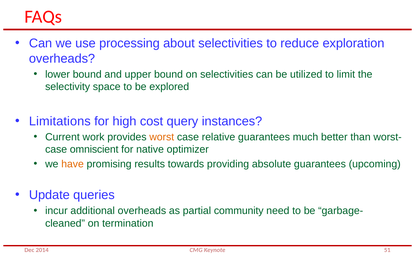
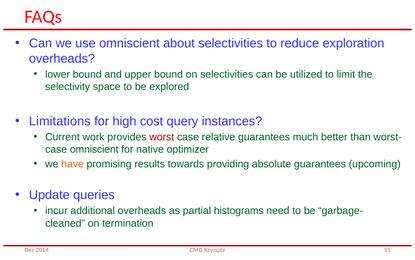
use processing: processing -> omniscient
worst colour: orange -> red
community: community -> histograms
